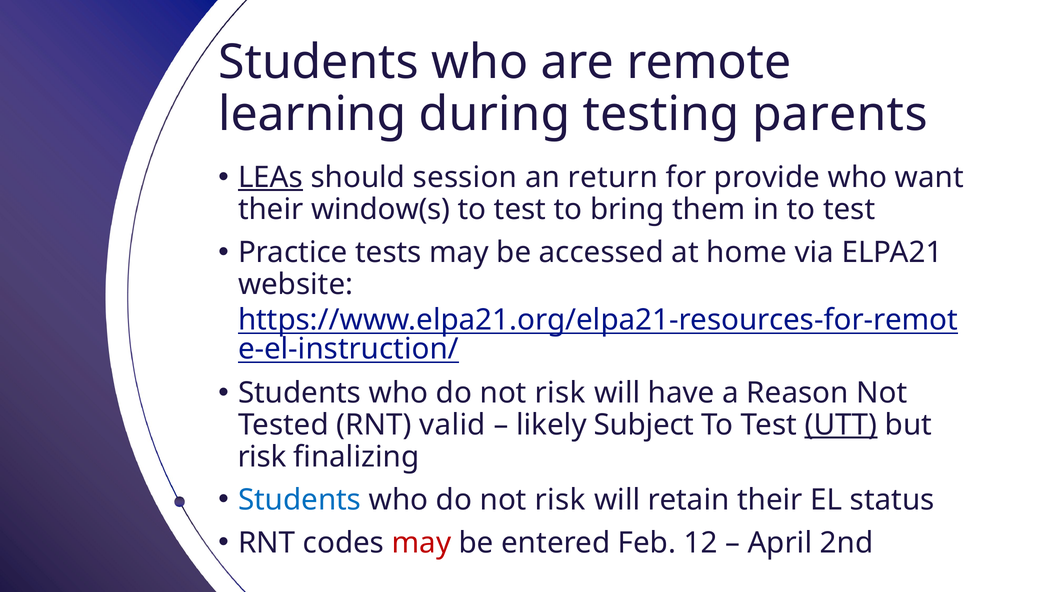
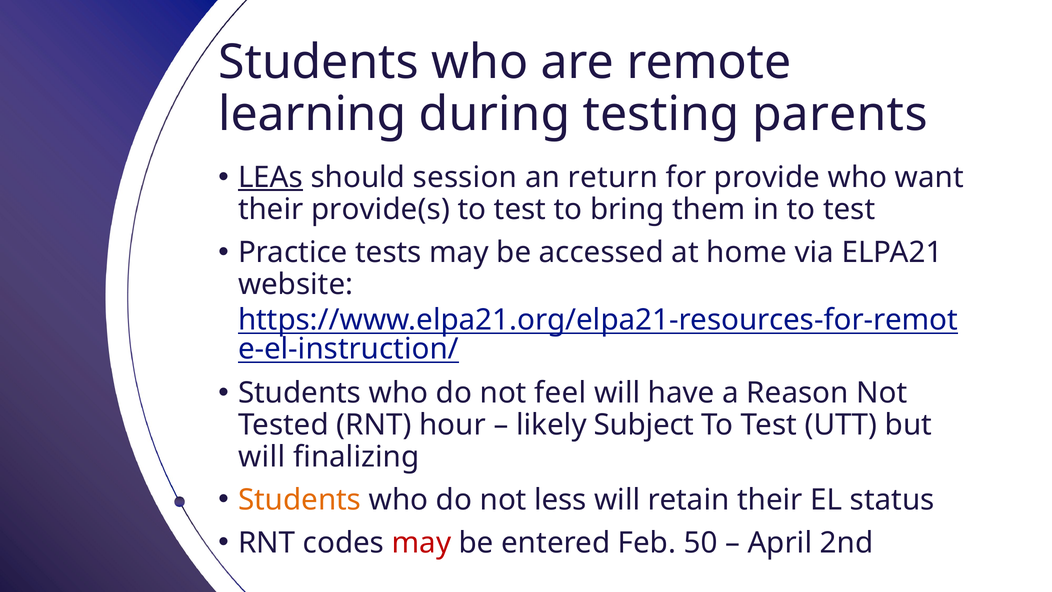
window(s: window(s -> provide(s
risk at (560, 393): risk -> feel
valid: valid -> hour
UTT underline: present -> none
risk at (262, 457): risk -> will
Students at (300, 500) colour: blue -> orange
risk at (560, 500): risk -> less
12: 12 -> 50
